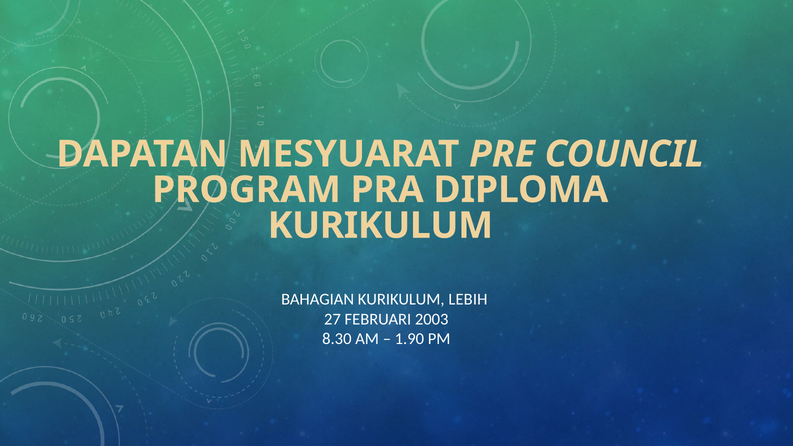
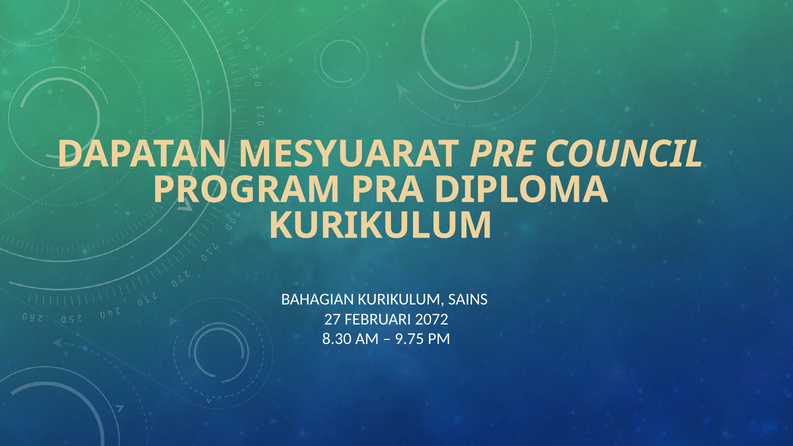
LEBIH: LEBIH -> SAINS
2003: 2003 -> 2072
1.90: 1.90 -> 9.75
